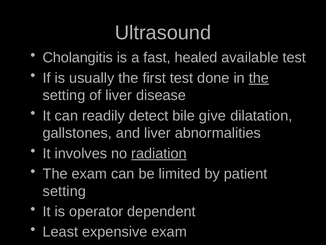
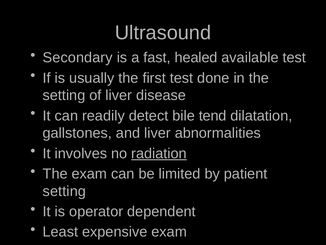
Cholangitis: Cholangitis -> Secondary
the at (259, 78) underline: present -> none
give: give -> tend
